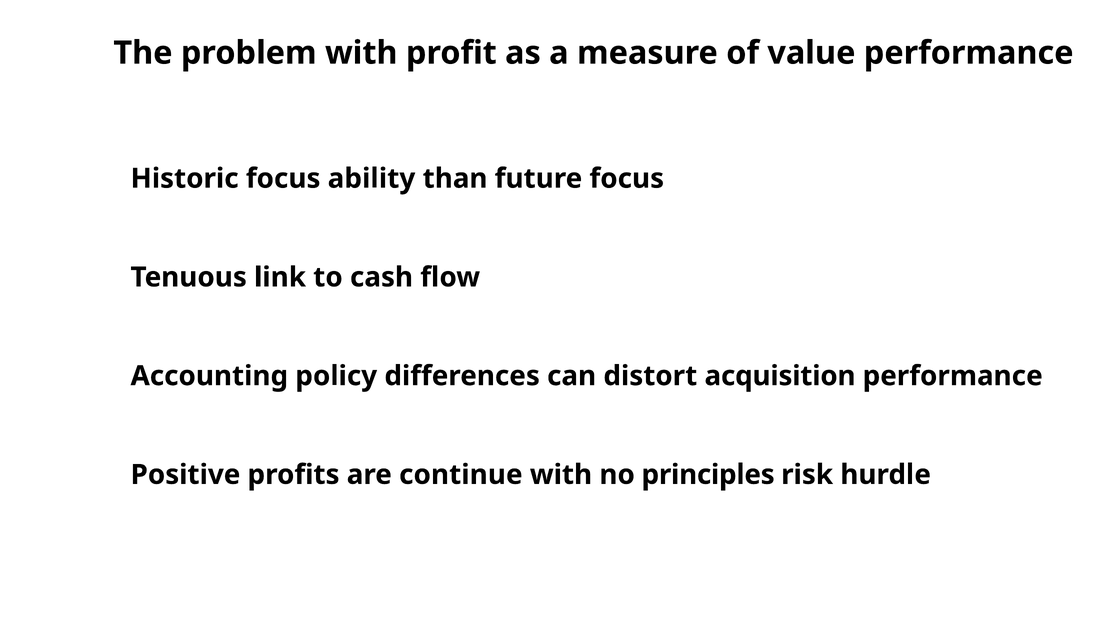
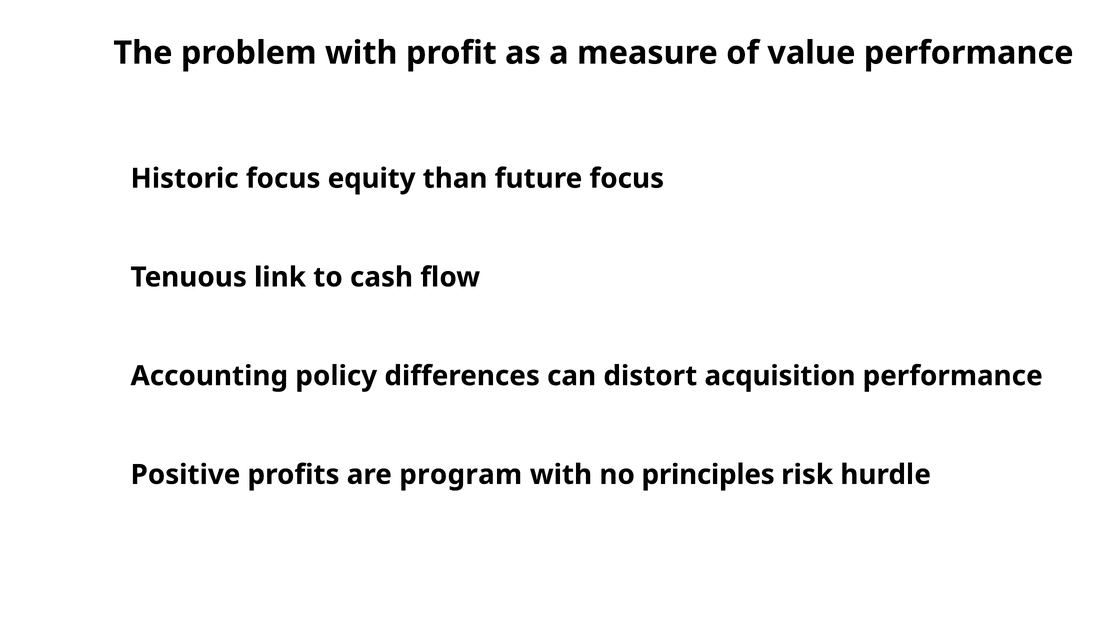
ability: ability -> equity
continue: continue -> program
